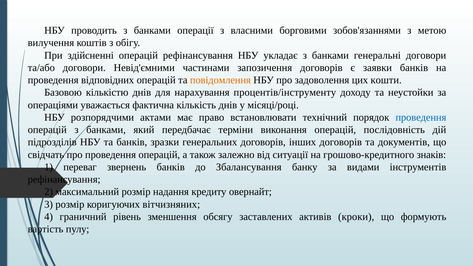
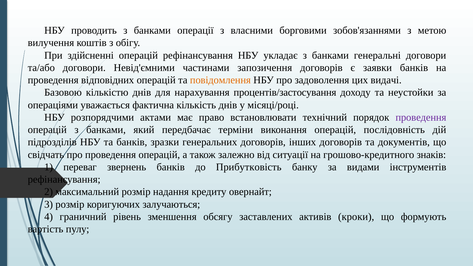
кошти: кошти -> видачі
процентів/інструменту: процентів/інструменту -> процентів/застосування
проведення at (421, 117) colour: blue -> purple
Збалансування: Збалансування -> Прибутковість
вітчизняних: вітчизняних -> залучаються
